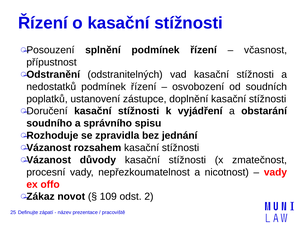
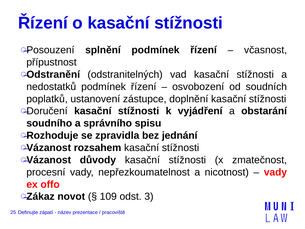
2: 2 -> 3
